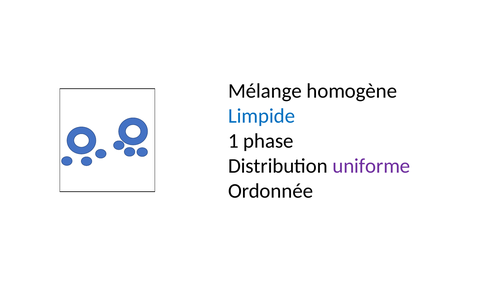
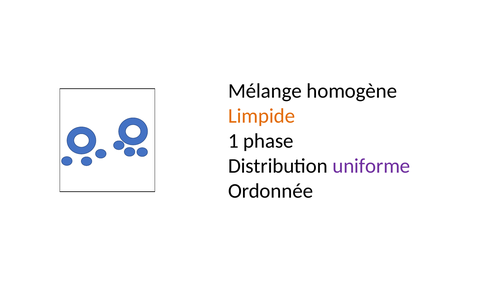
Limpide colour: blue -> orange
